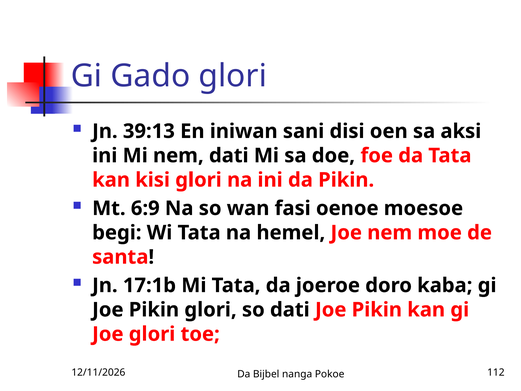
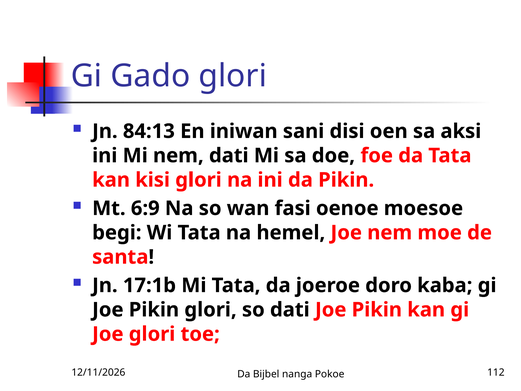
39:13: 39:13 -> 84:13
